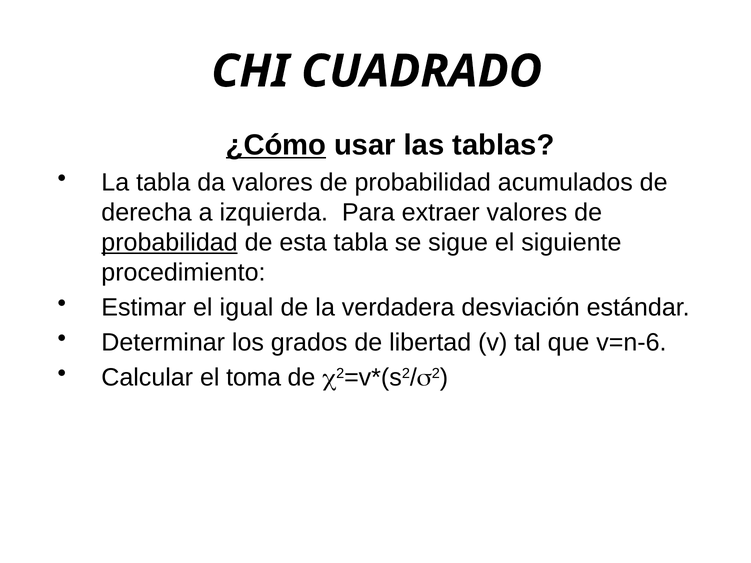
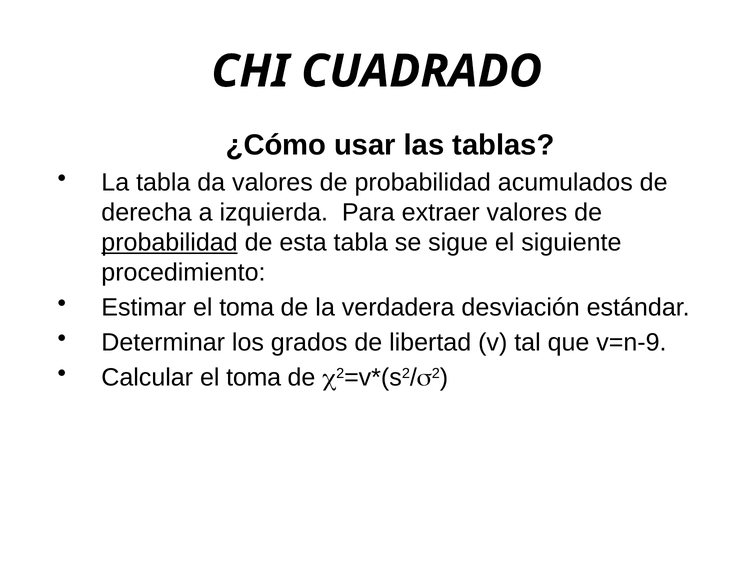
¿Cómo underline: present -> none
Estimar el igual: igual -> toma
v=n-6: v=n-6 -> v=n-9
